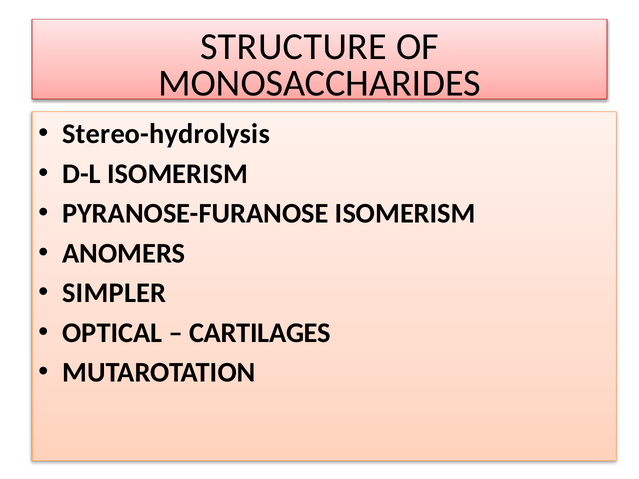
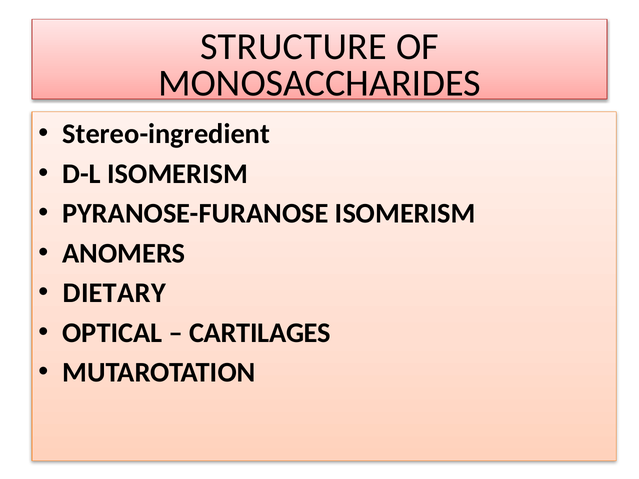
Stereo-hydrolysis: Stereo-hydrolysis -> Stereo-ingredient
SIMPLER: SIMPLER -> DIETARY
